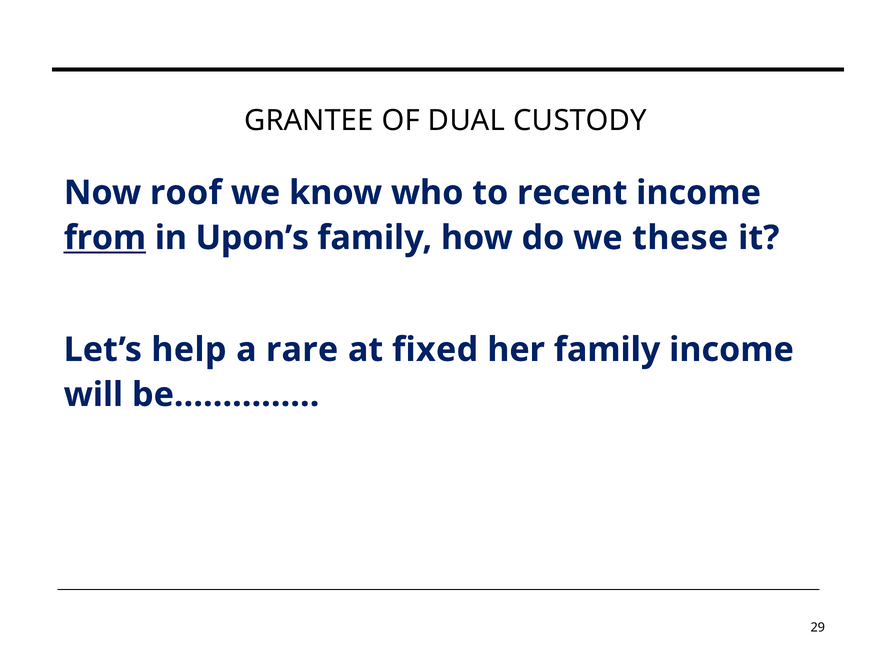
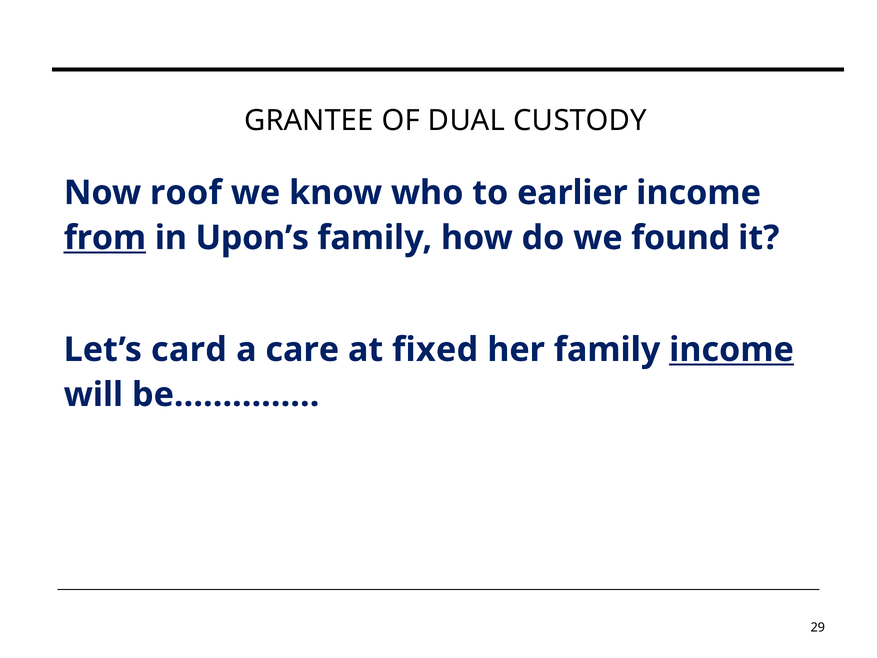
recent: recent -> earlier
these: these -> found
help: help -> card
rare: rare -> care
income at (732, 350) underline: none -> present
